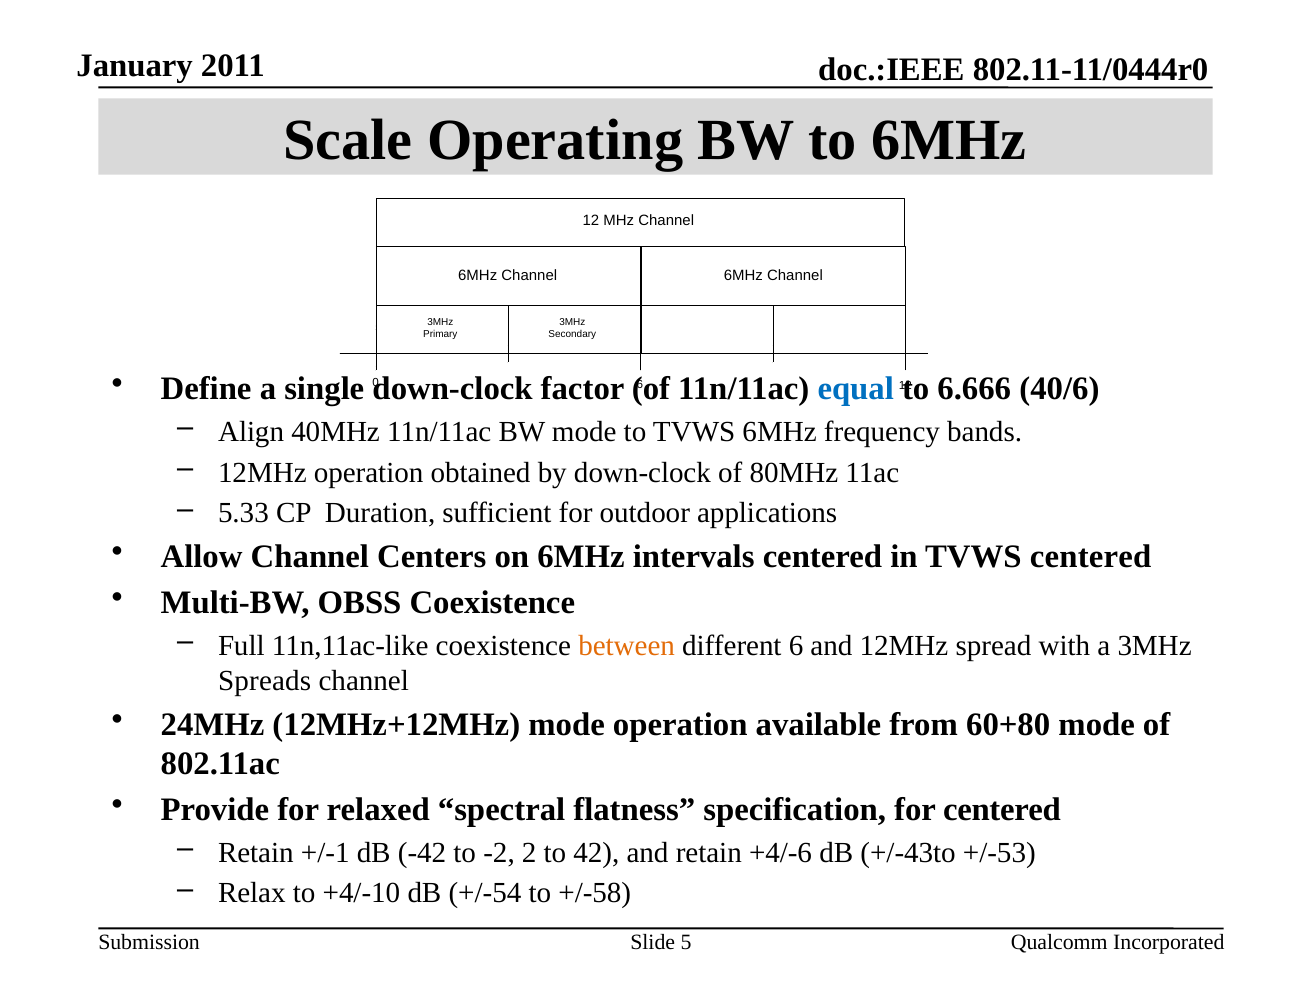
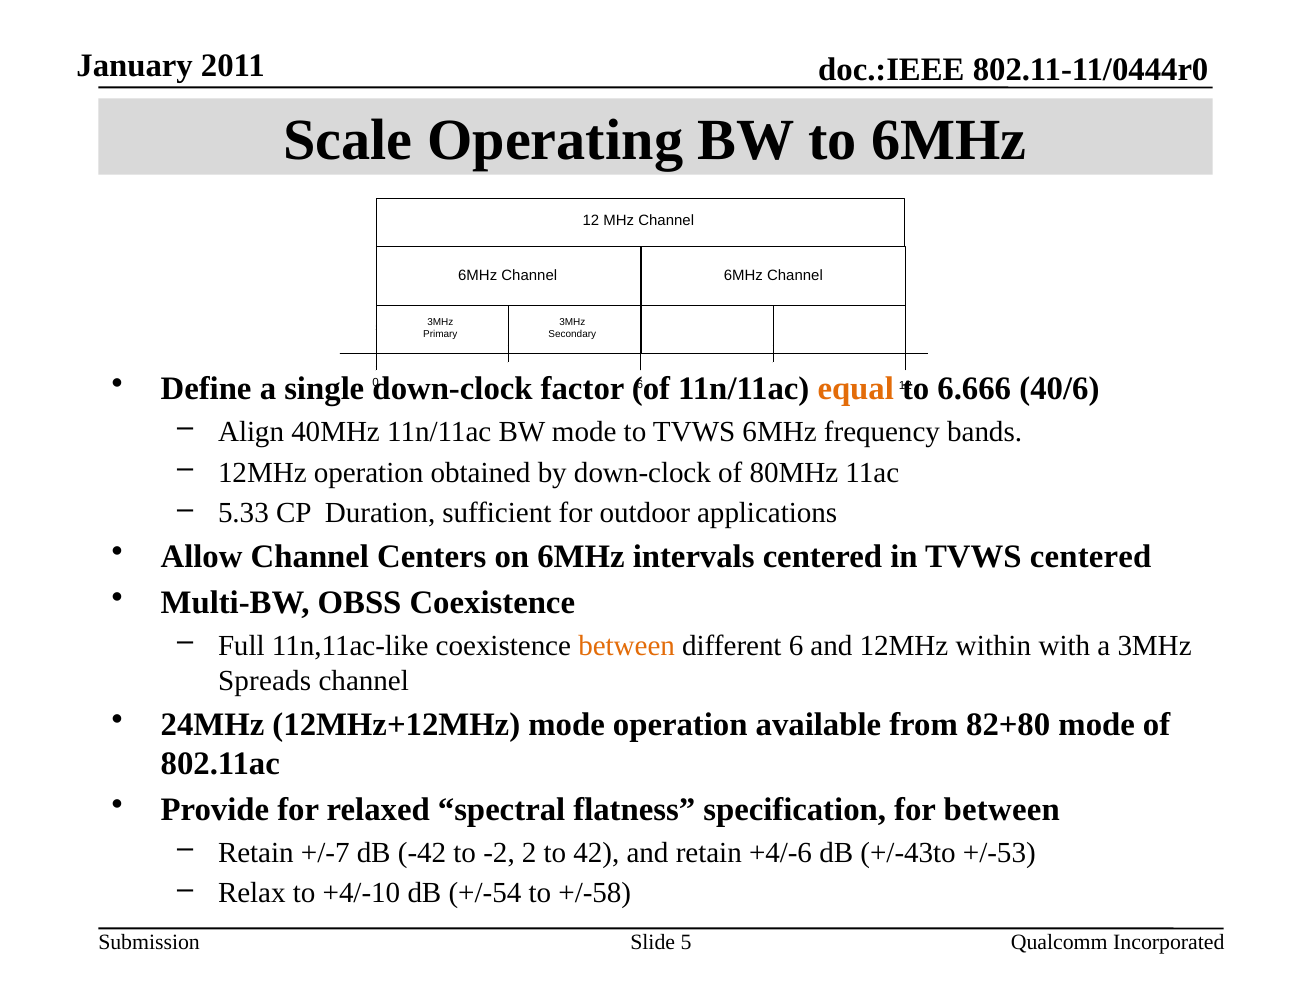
equal colour: blue -> orange
spread: spread -> within
60+80: 60+80 -> 82+80
for centered: centered -> between
+/-1: +/-1 -> +/-7
